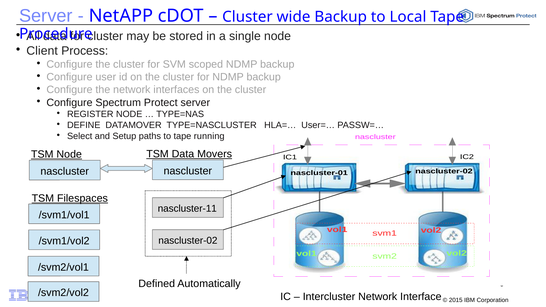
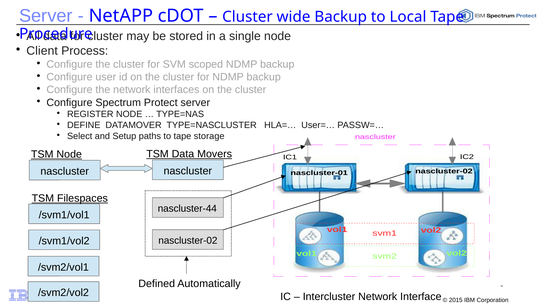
running: running -> storage
nascluster-11: nascluster-11 -> nascluster-44
